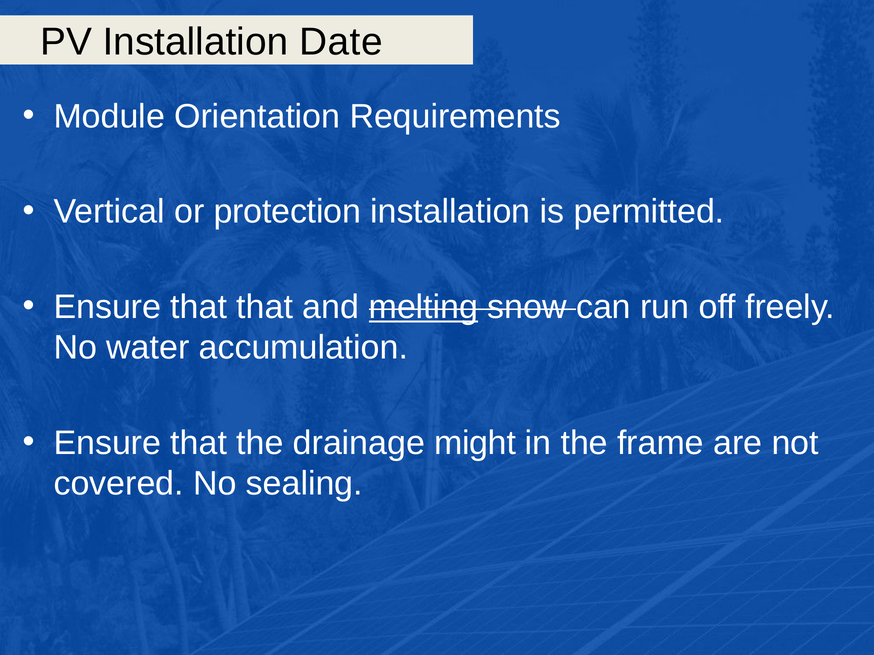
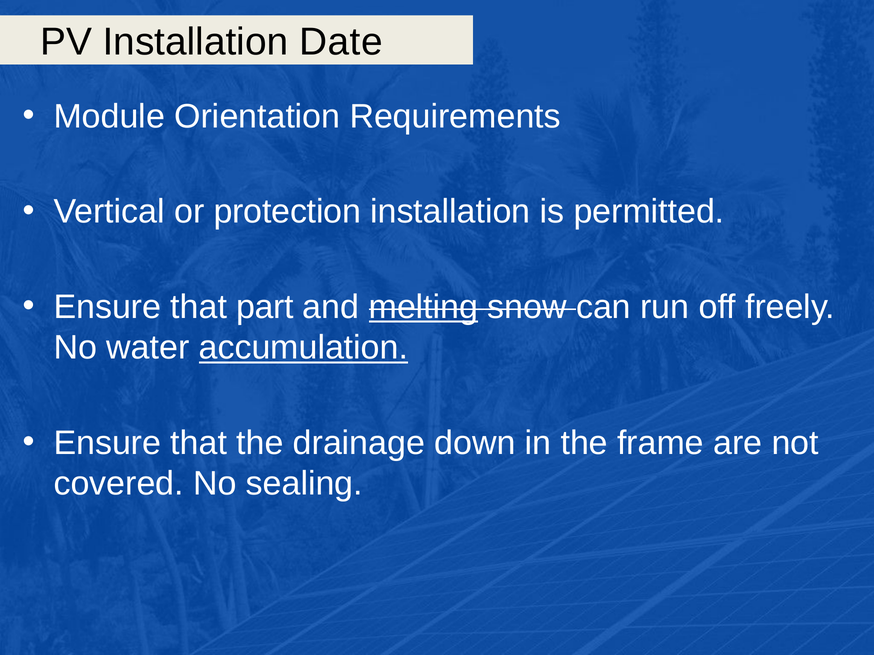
that that: that -> part
accumulation underline: none -> present
might: might -> down
